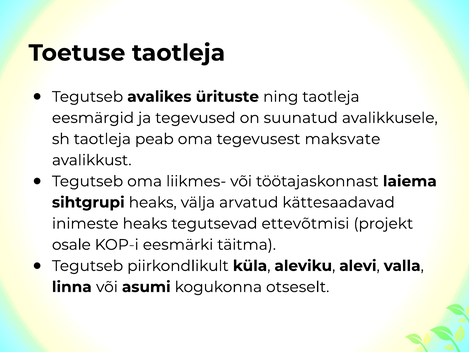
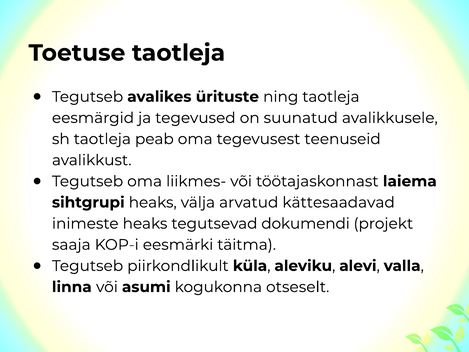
maksvate: maksvate -> teenuseid
ettevõtmisi: ettevõtmisi -> dokumendi
osale: osale -> saaja
